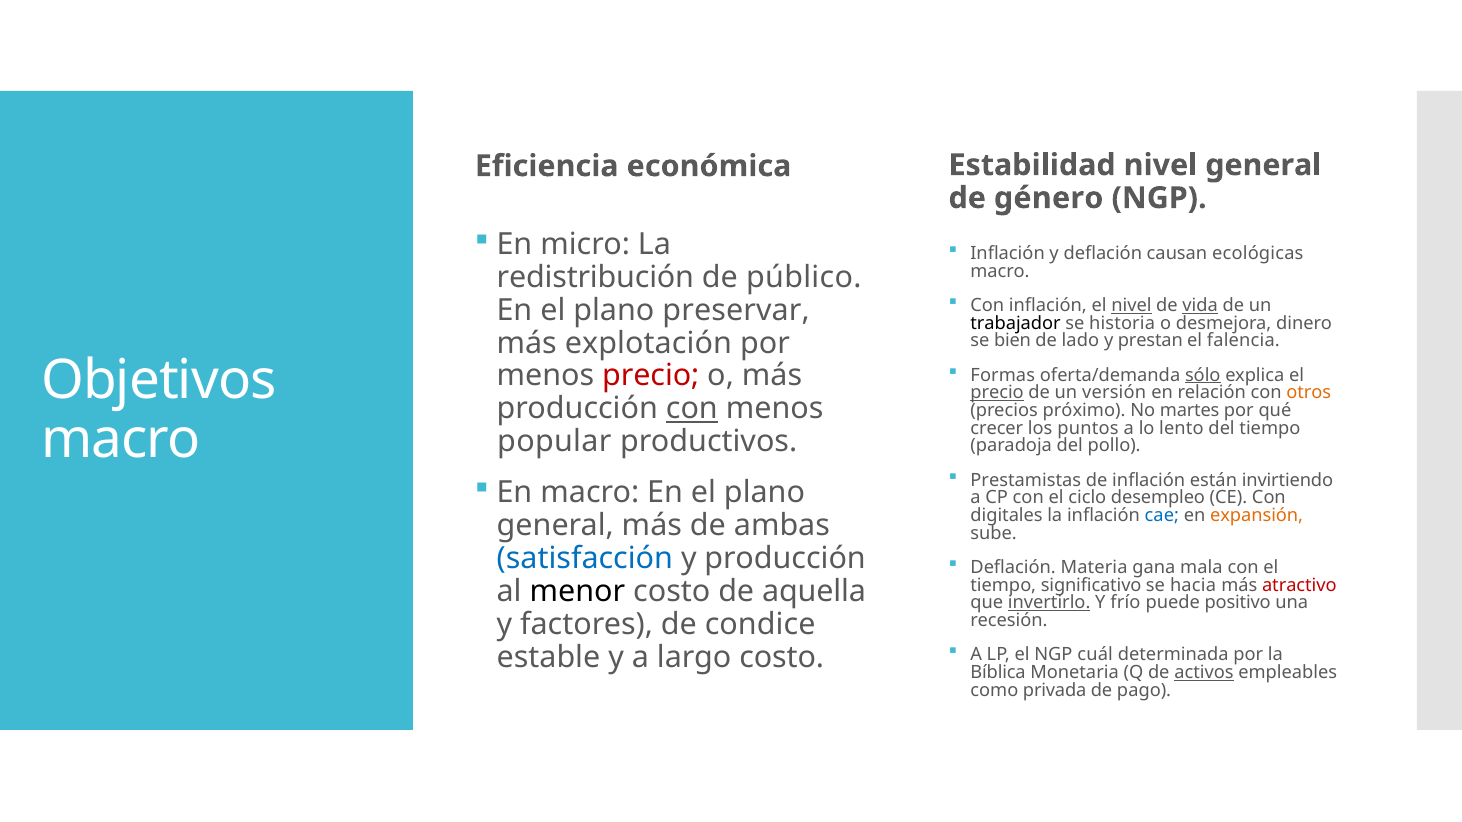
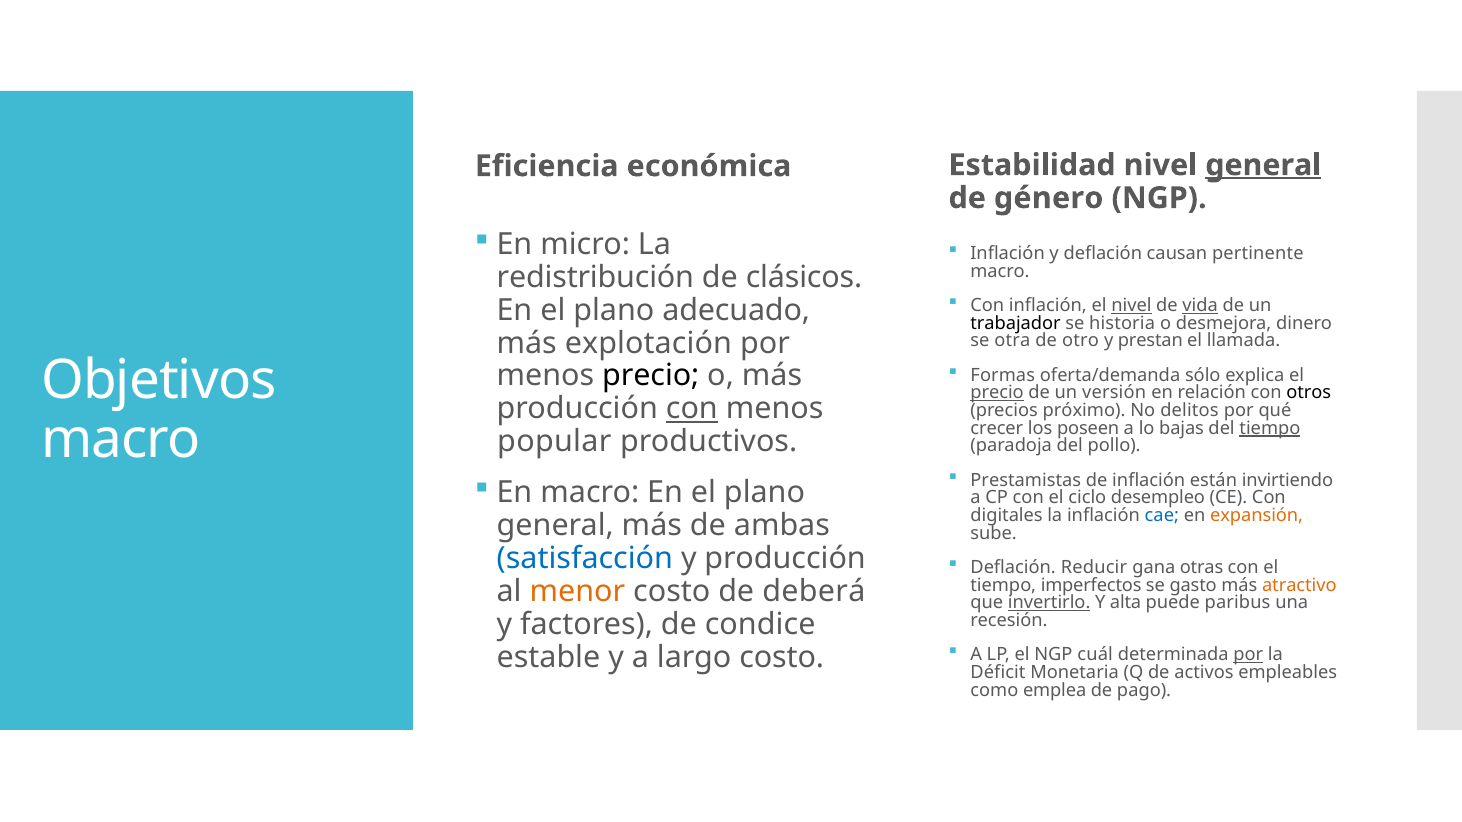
general at (1263, 165) underline: none -> present
ecológicas: ecológicas -> pertinente
público: público -> clásicos
preservar: preservar -> adecuado
bien: bien -> otra
lado: lado -> otro
falencia: falencia -> llamada
sólo underline: present -> none
precio at (651, 376) colour: red -> black
otros colour: orange -> black
martes: martes -> delitos
puntos: puntos -> poseen
lento: lento -> bajas
tiempo at (1270, 428) underline: none -> present
Materia: Materia -> Reducir
mala: mala -> otras
significativo: significativo -> imperfectos
hacia: hacia -> gasto
atractivo colour: red -> orange
menor colour: black -> orange
aquella: aquella -> deberá
frío: frío -> alta
positivo: positivo -> paribus
por at (1248, 655) underline: none -> present
Bíblica: Bíblica -> Déficit
activos underline: present -> none
privada: privada -> emplea
